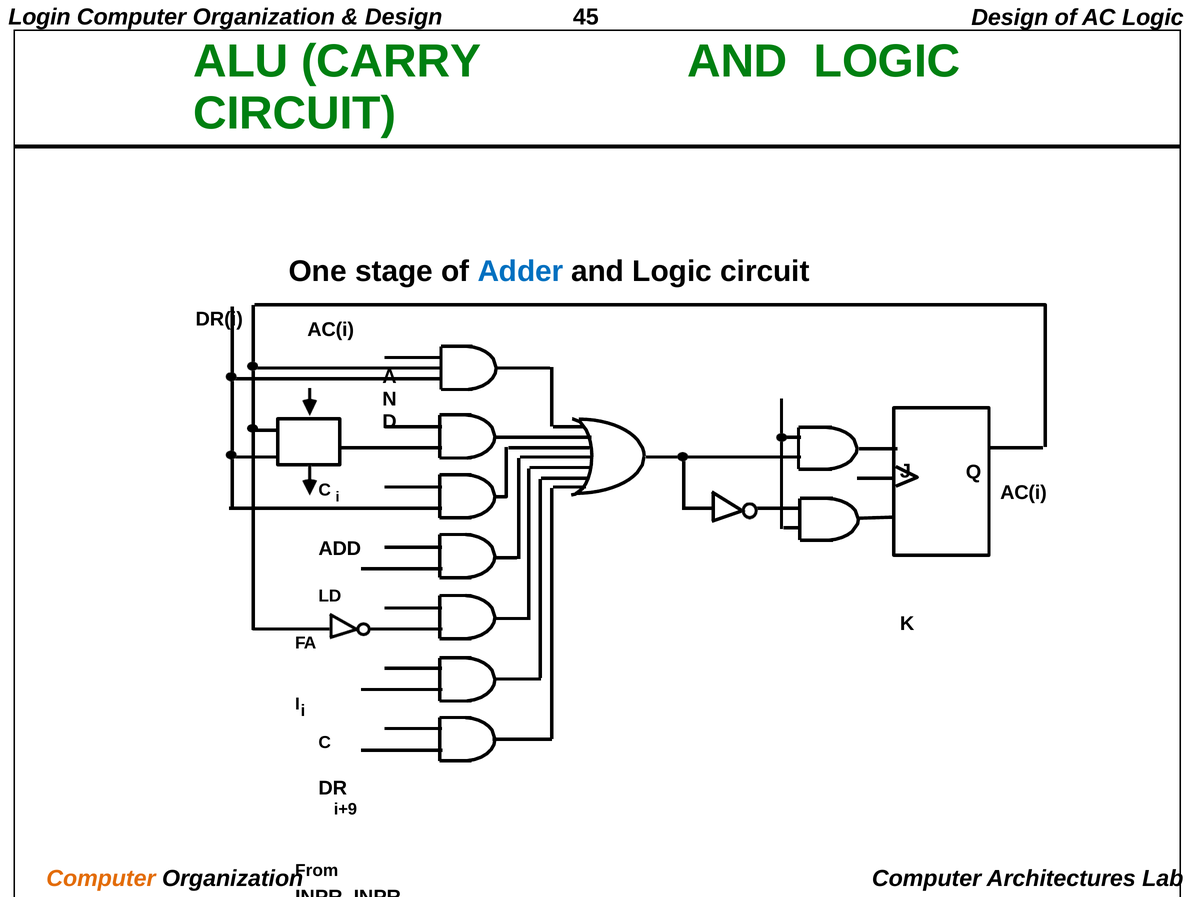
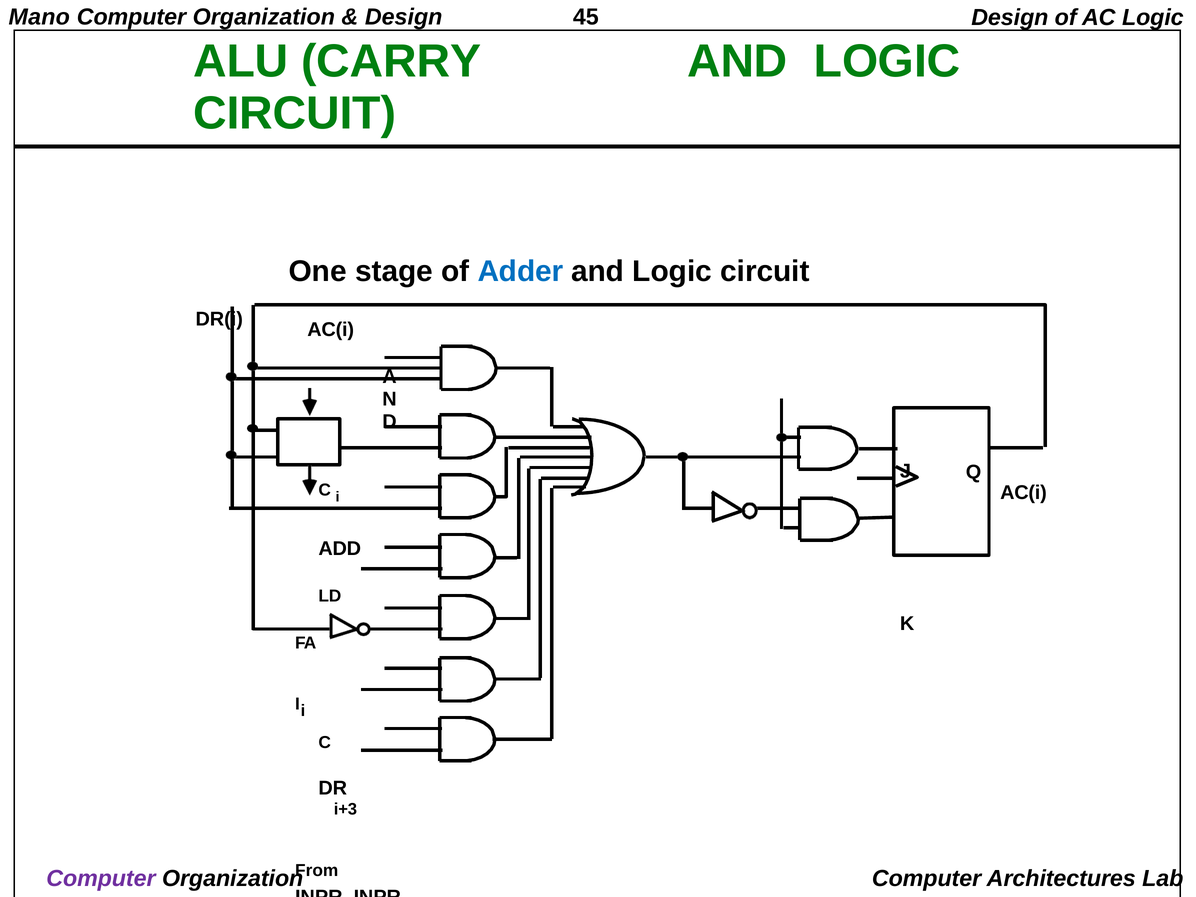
Login: Login -> Mano
i+9: i+9 -> i+3
Computer at (101, 878) colour: orange -> purple
